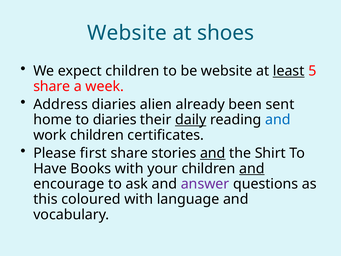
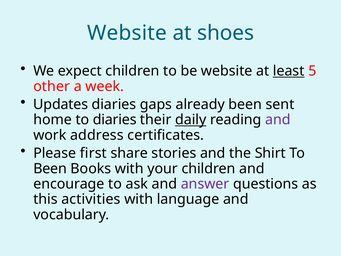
share at (52, 86): share -> other
Address: Address -> Updates
alien: alien -> gaps
and at (278, 120) colour: blue -> purple
work children: children -> address
and at (213, 153) underline: present -> none
Have at (50, 168): Have -> Been
and at (252, 168) underline: present -> none
coloured: coloured -> activities
